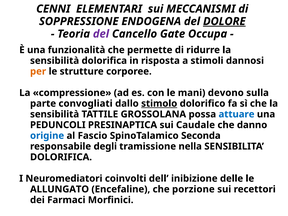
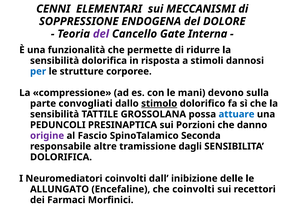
DOLORE underline: present -> none
Occupa: Occupa -> Interna
per colour: orange -> blue
Caudale: Caudale -> Porzioni
origine colour: blue -> purple
degli: degli -> altre
nella: nella -> dagli
dell: dell -> dall
che porzione: porzione -> coinvolti
